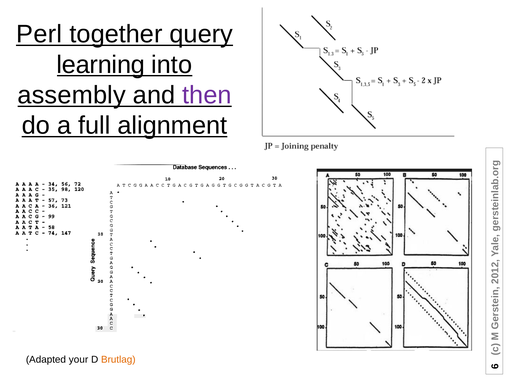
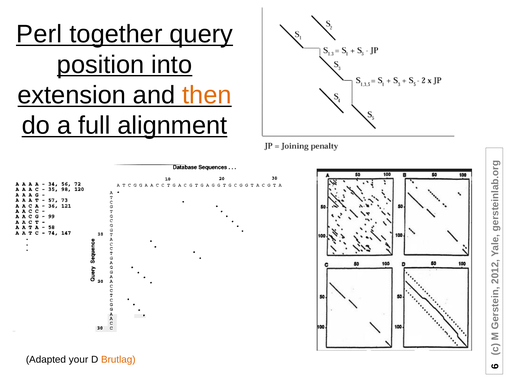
learning: learning -> position
assembly: assembly -> extension
then colour: purple -> orange
